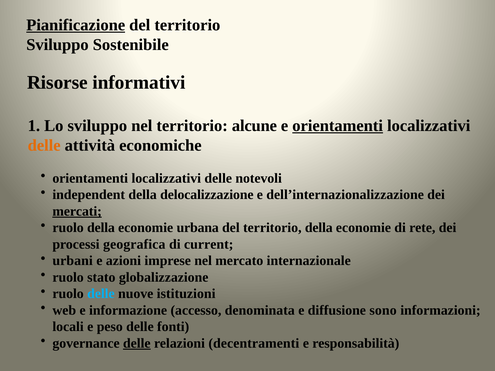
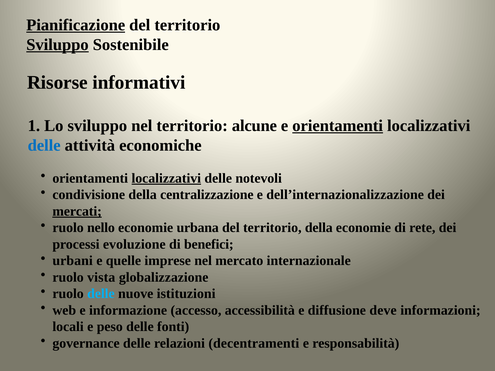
Sviluppo at (57, 45) underline: none -> present
delle at (44, 146) colour: orange -> blue
localizzativi at (166, 178) underline: none -> present
independent: independent -> condivisione
delocalizzazione: delocalizzazione -> centralizzazione
ruolo della: della -> nello
geografica: geografica -> evoluzione
current: current -> benefici
azioni: azioni -> quelle
stato: stato -> vista
denominata: denominata -> accessibilità
sono: sono -> deve
delle at (137, 343) underline: present -> none
